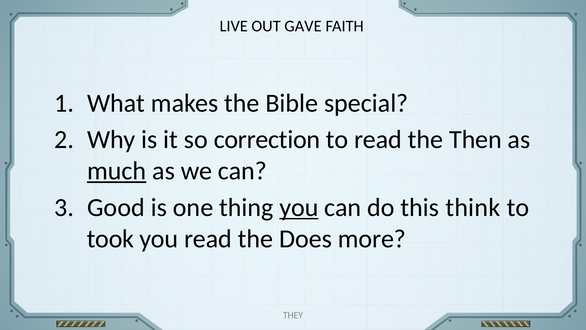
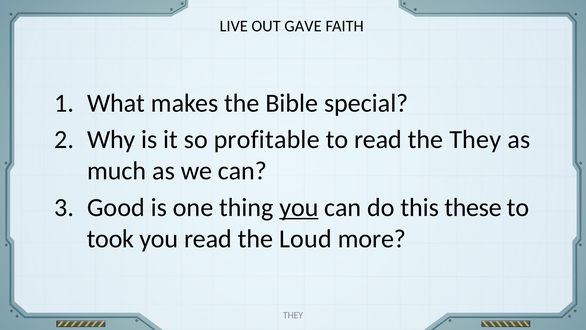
correction: correction -> profitable
the Then: Then -> They
much underline: present -> none
think: think -> these
Does: Does -> Loud
